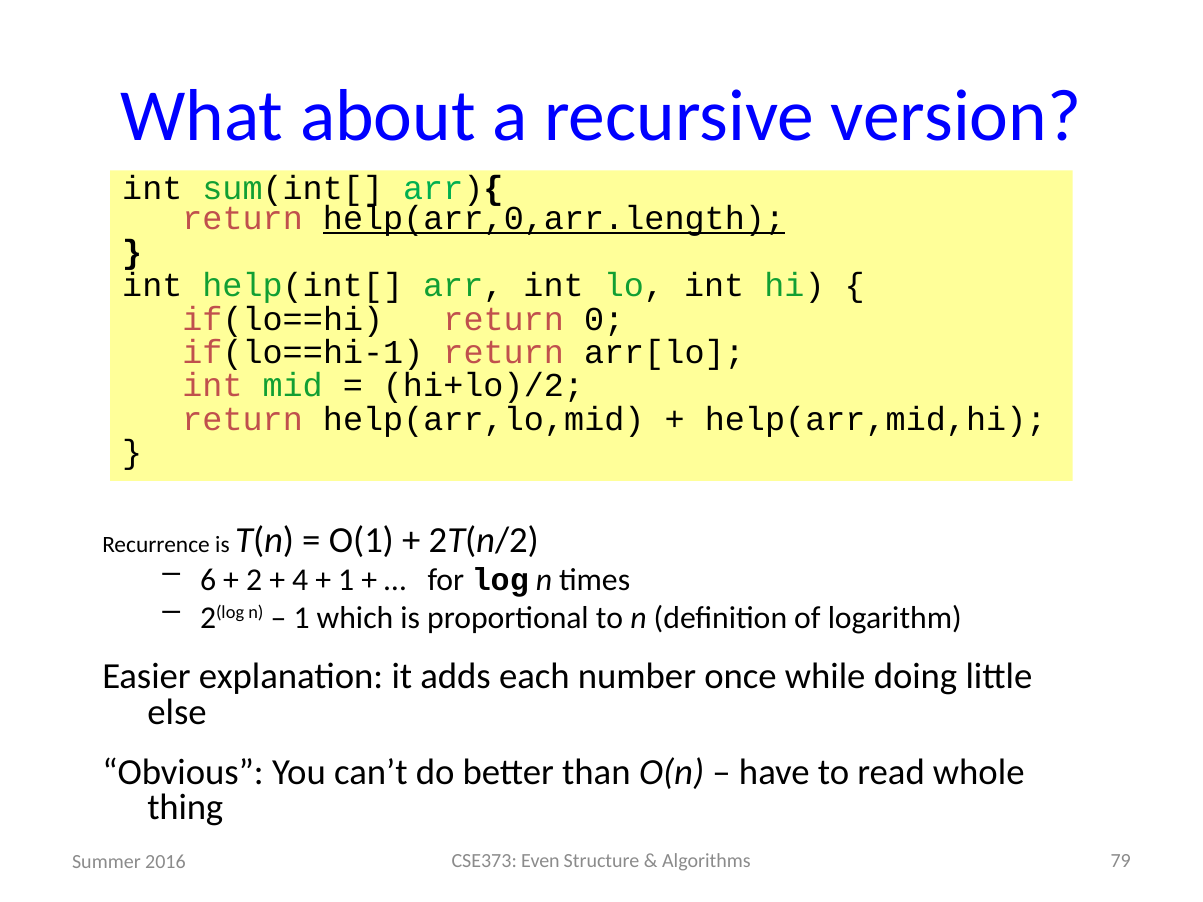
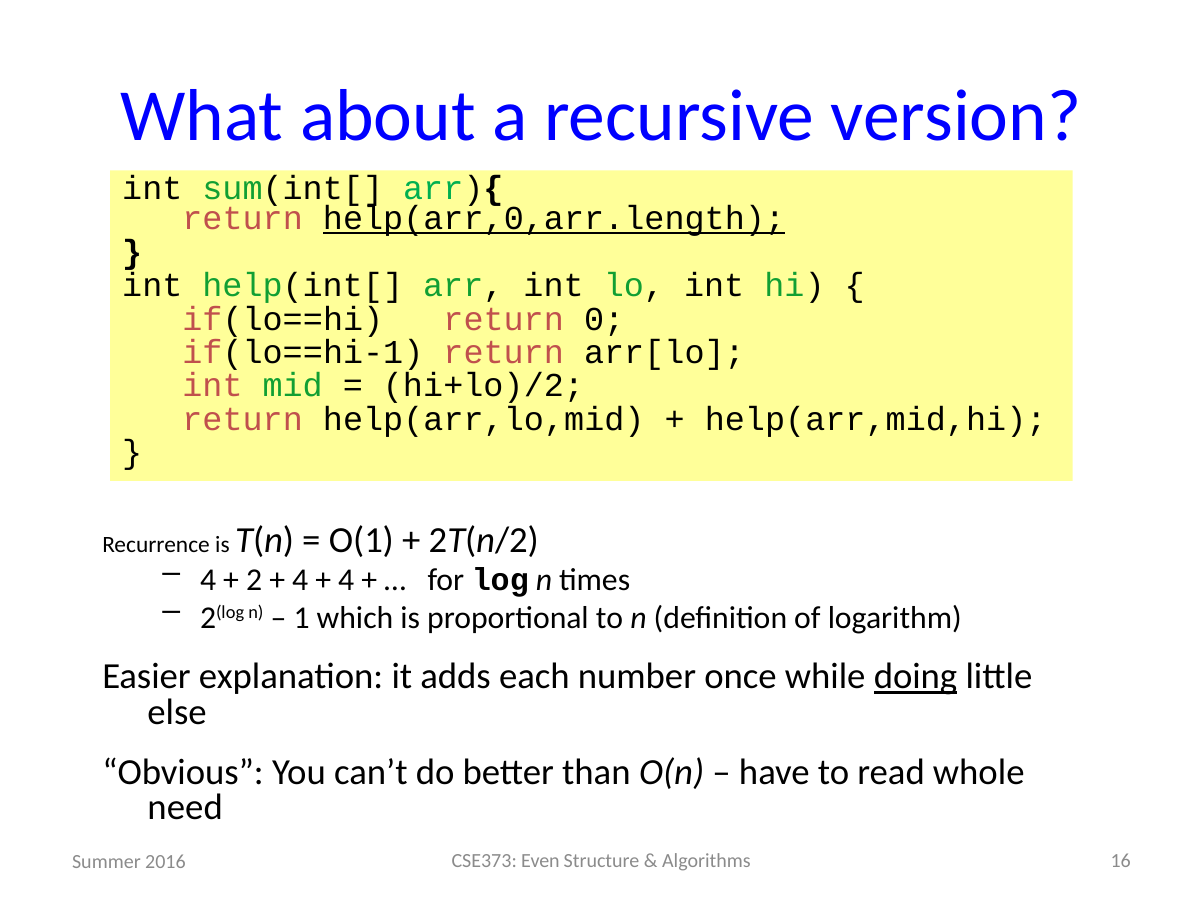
6 at (208, 580): 6 -> 4
1 at (346, 580): 1 -> 4
doing underline: none -> present
thing: thing -> need
79: 79 -> 16
